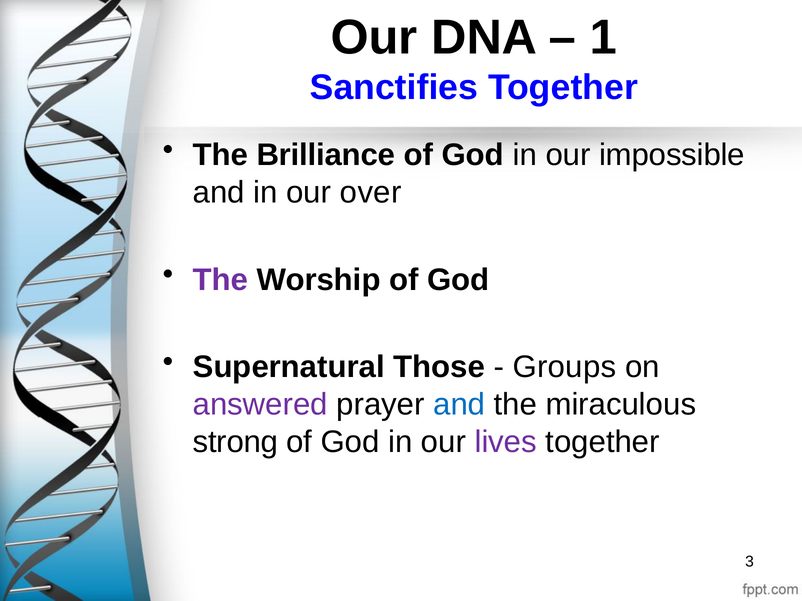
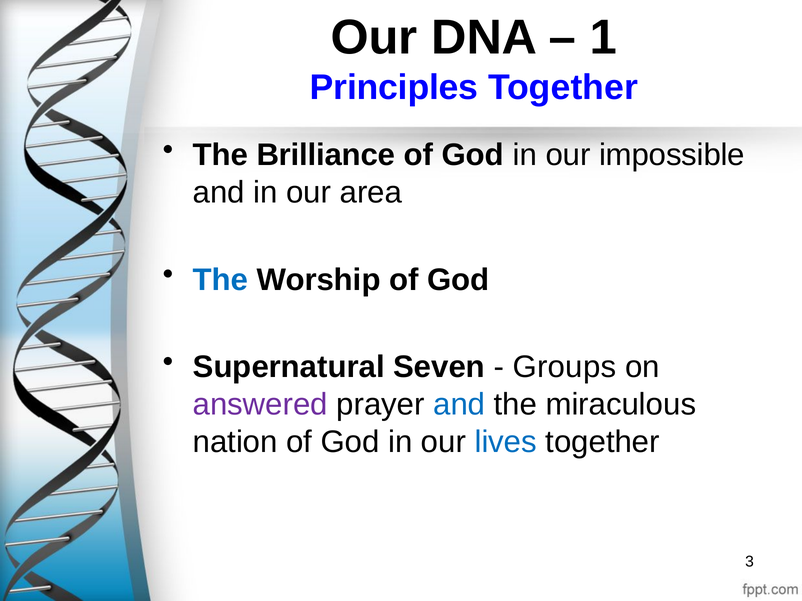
Sanctifies: Sanctifies -> Principles
over: over -> area
The at (220, 280) colour: purple -> blue
Those: Those -> Seven
strong: strong -> nation
lives colour: purple -> blue
